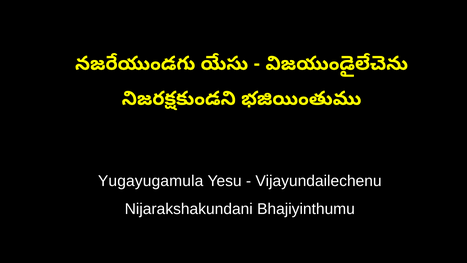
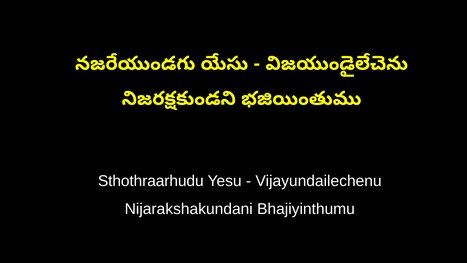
Yugayugamula: Yugayugamula -> Sthothraarhudu
